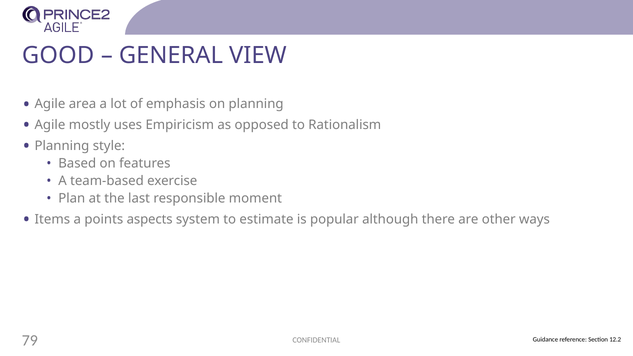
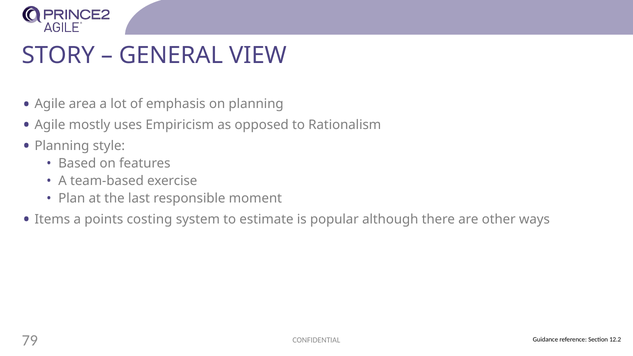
GOOD: GOOD -> STORY
aspects: aspects -> costing
